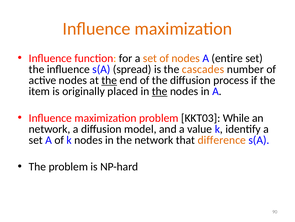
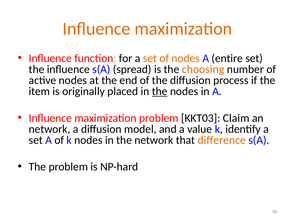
cascades: cascades -> choosing
the at (109, 80) underline: present -> none
While: While -> Claim
